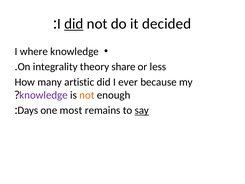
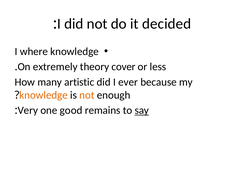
did at (74, 24) underline: present -> none
integrality: integrality -> extremely
share: share -> cover
knowledge at (44, 95) colour: purple -> orange
Days: Days -> Very
most: most -> good
